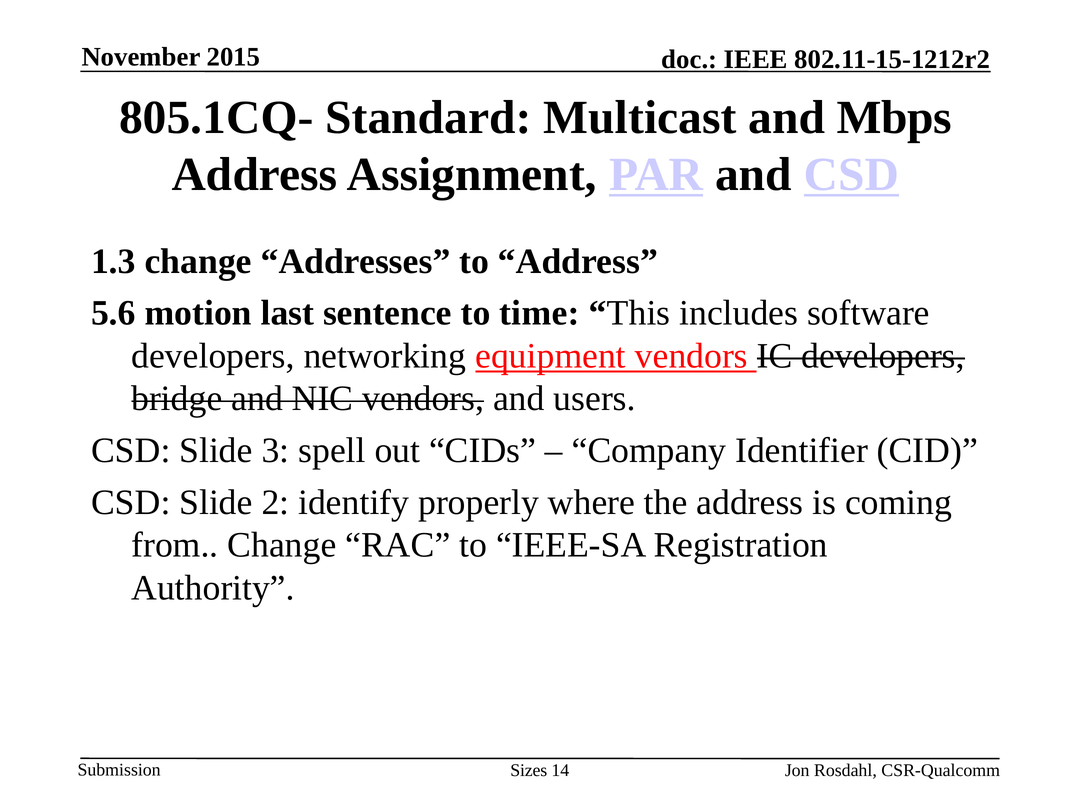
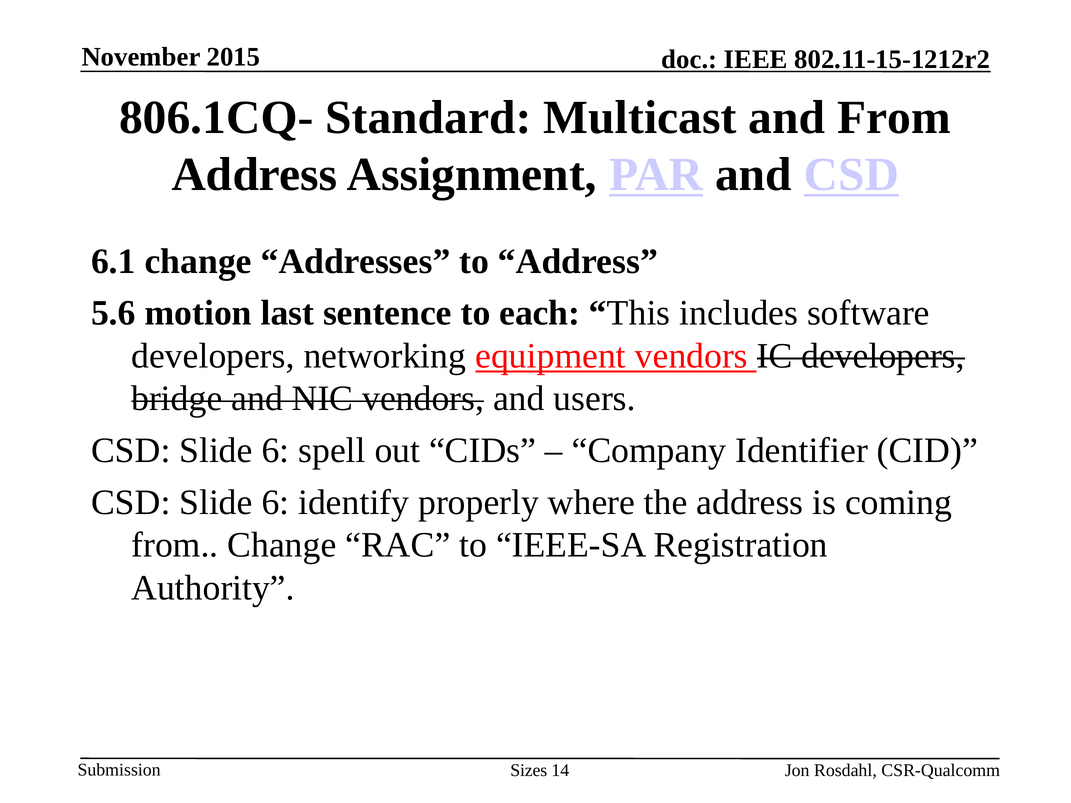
805.1CQ-: 805.1CQ- -> 806.1CQ-
and Mbps: Mbps -> From
1.3: 1.3 -> 6.1
time: time -> each
3 at (275, 451): 3 -> 6
2 at (275, 502): 2 -> 6
